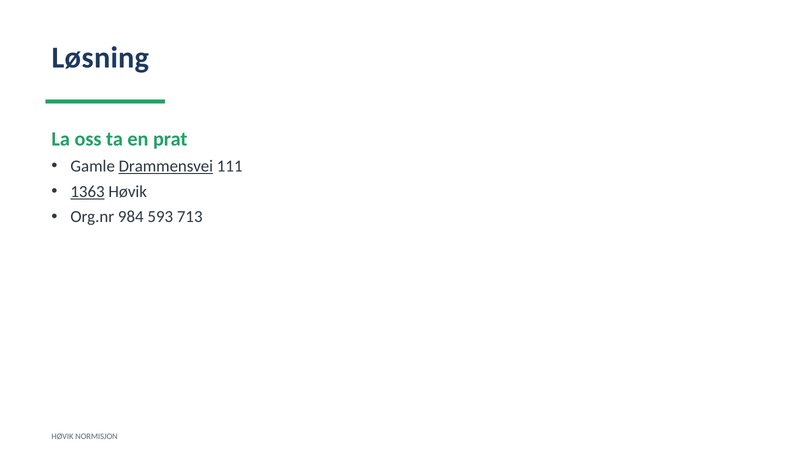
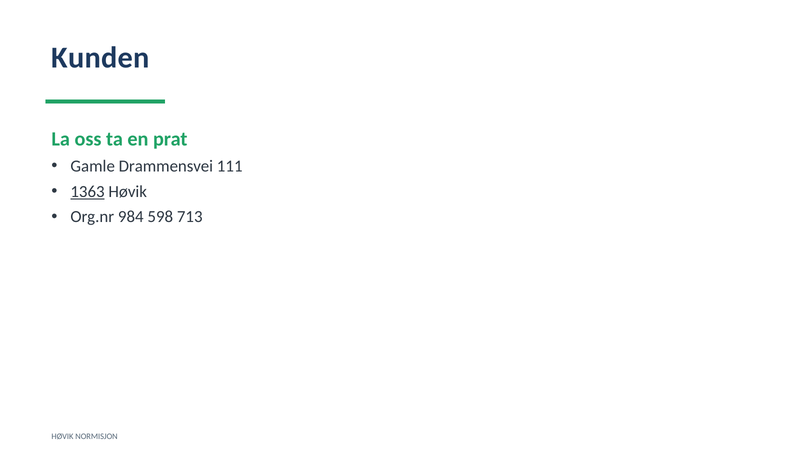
Løsning: Løsning -> Kunden
Drammensvei underline: present -> none
593: 593 -> 598
